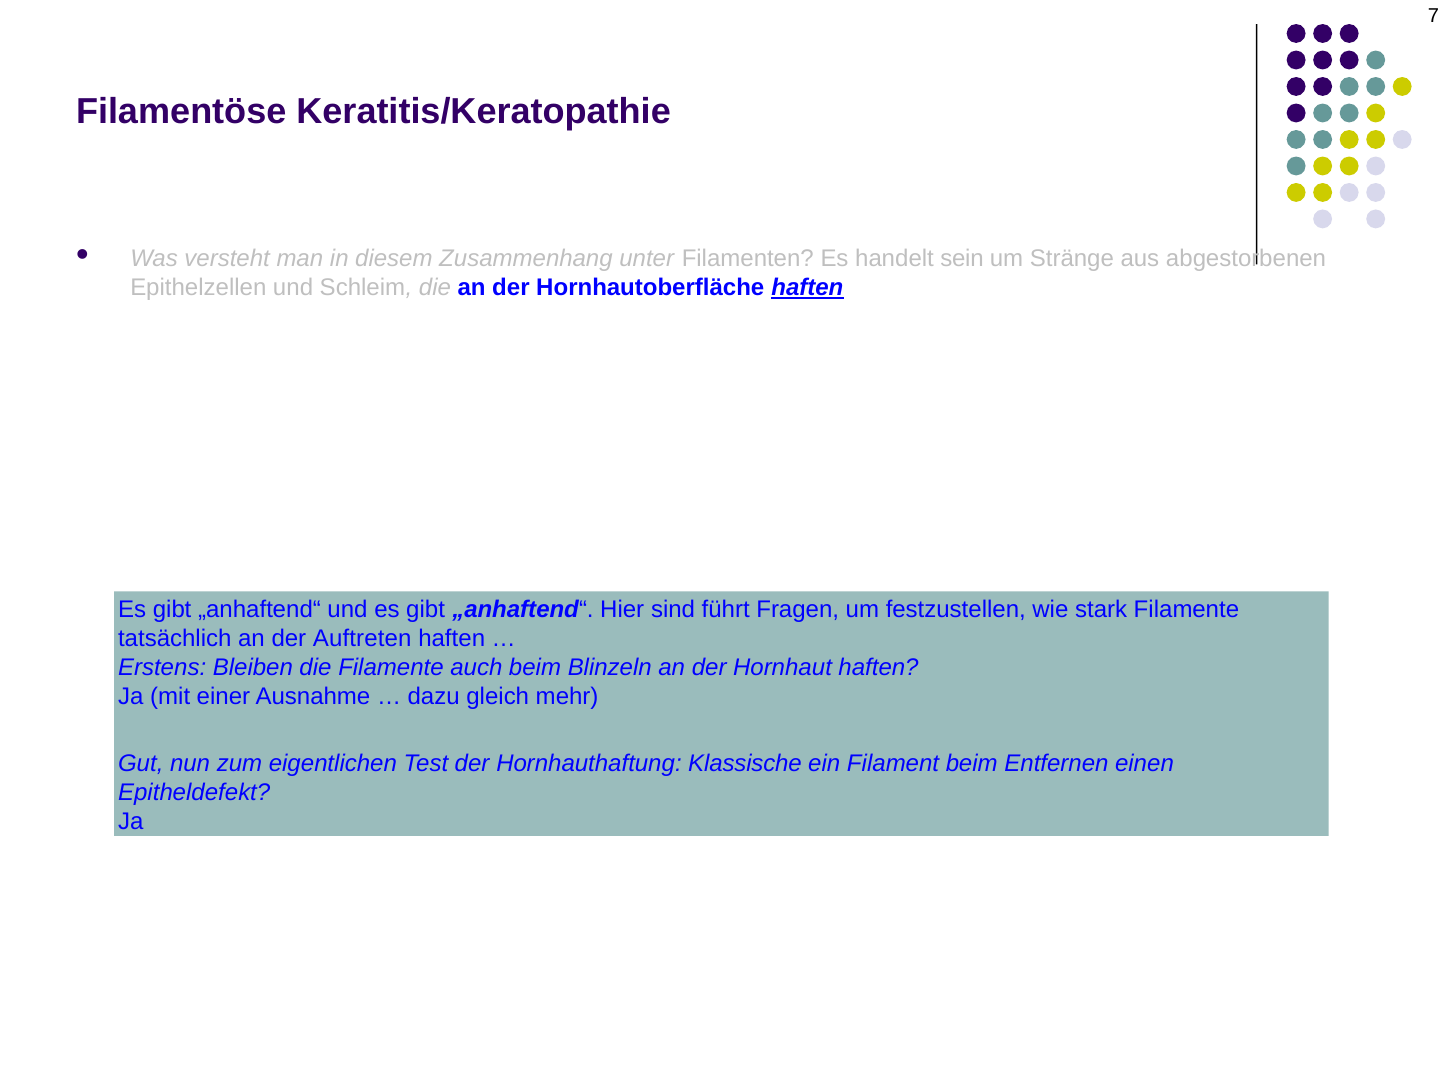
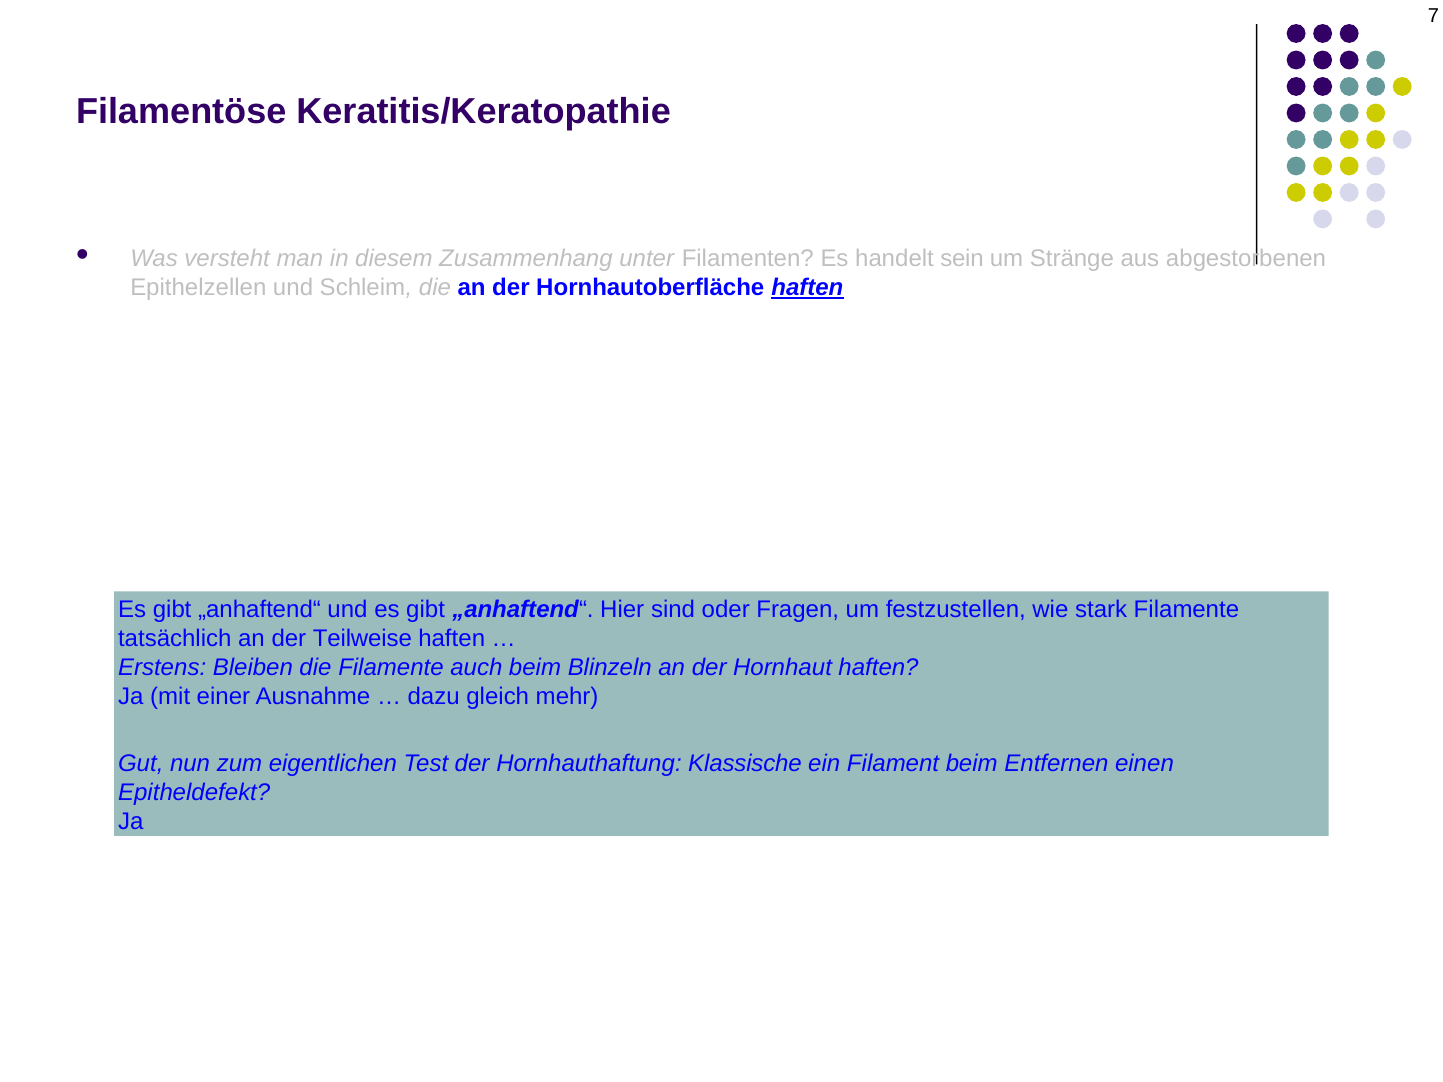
führt: führt -> oder
Auftreten: Auftreten -> Teilweise
